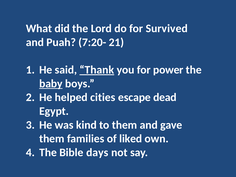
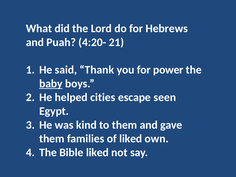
Survived: Survived -> Hebrews
7:20-: 7:20- -> 4:20-
Thank underline: present -> none
dead: dead -> seen
Bible days: days -> liked
